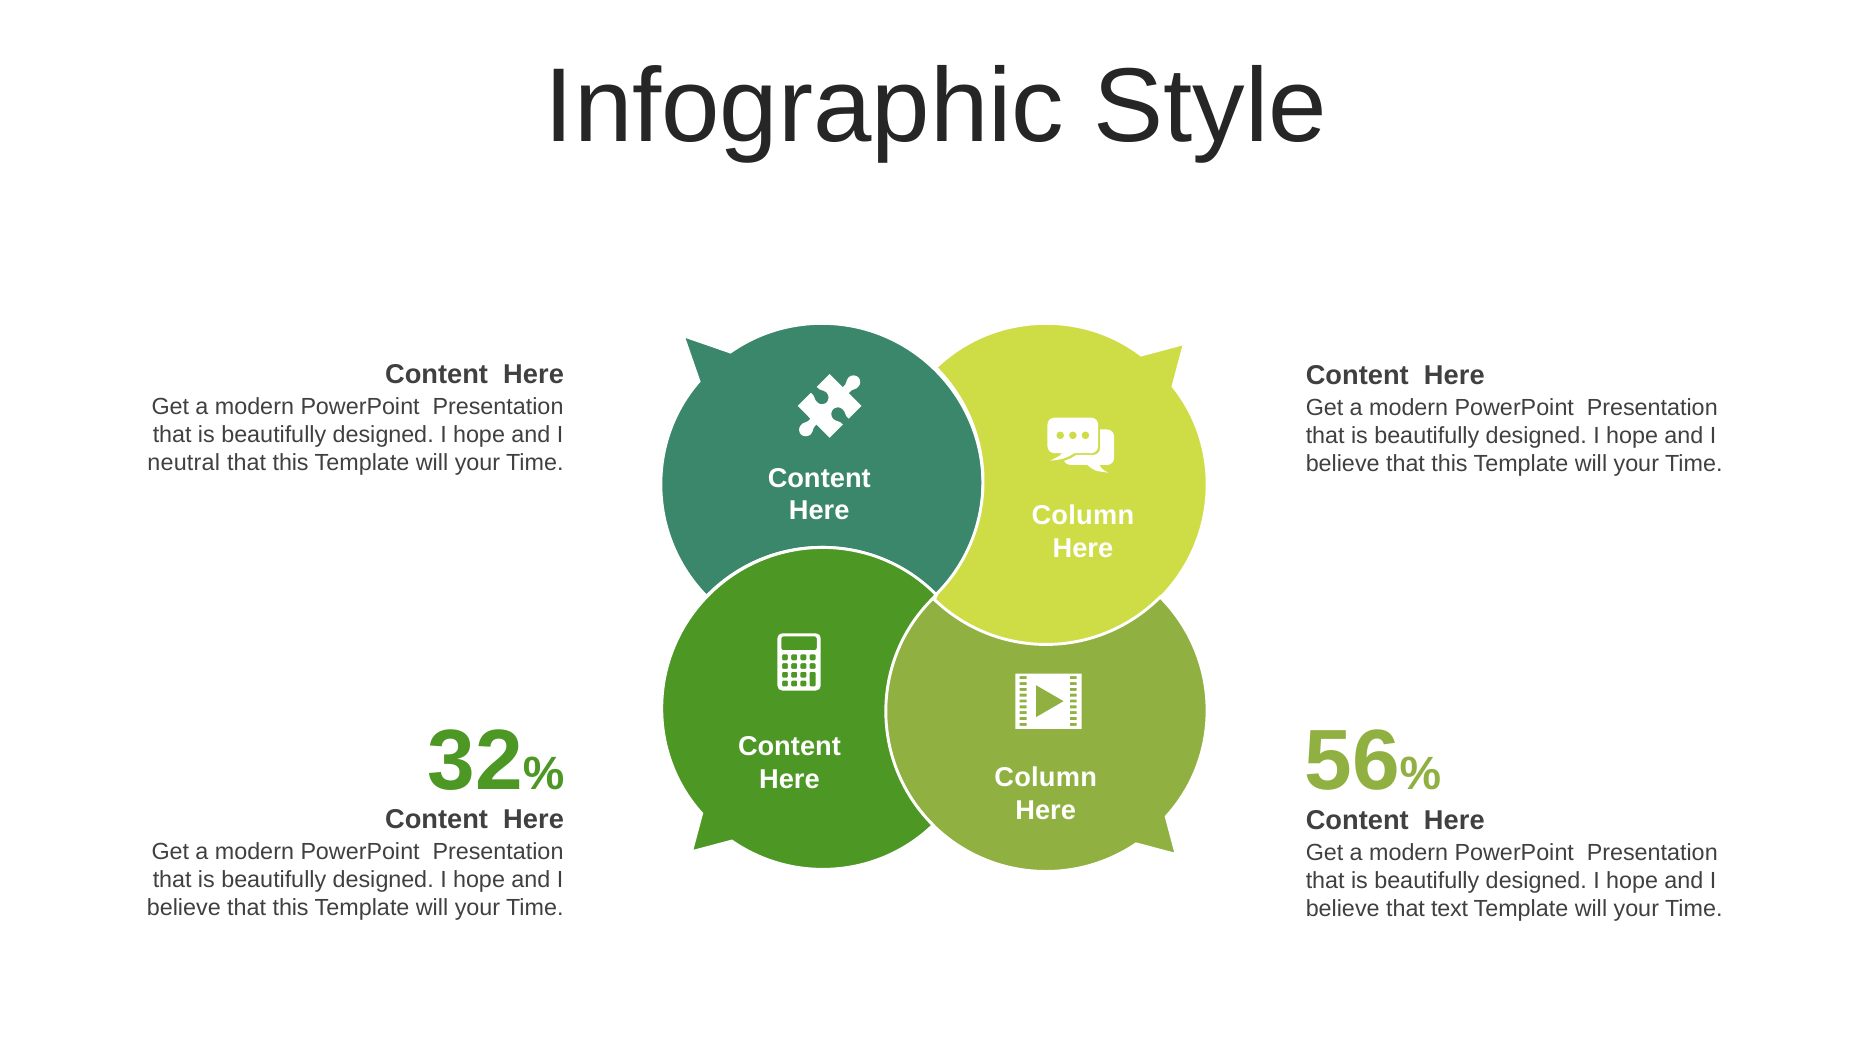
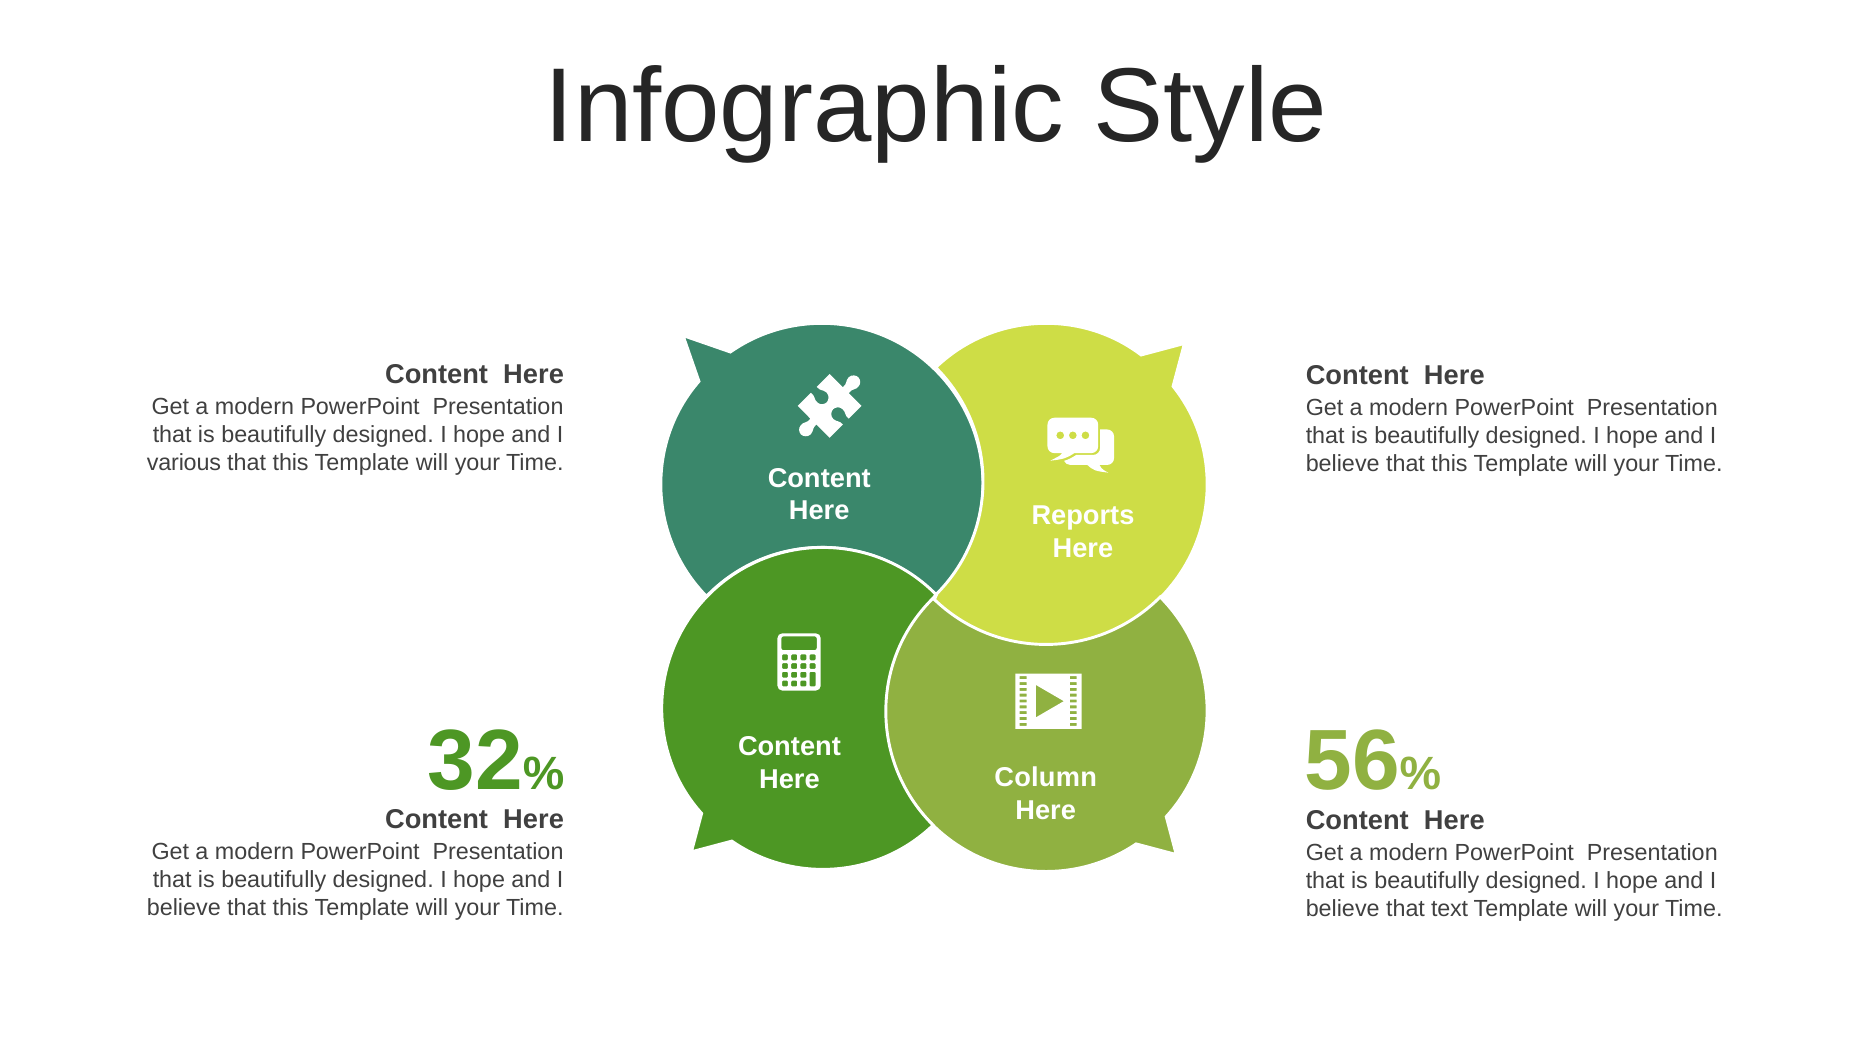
neutral: neutral -> various
Column at (1083, 516): Column -> Reports
